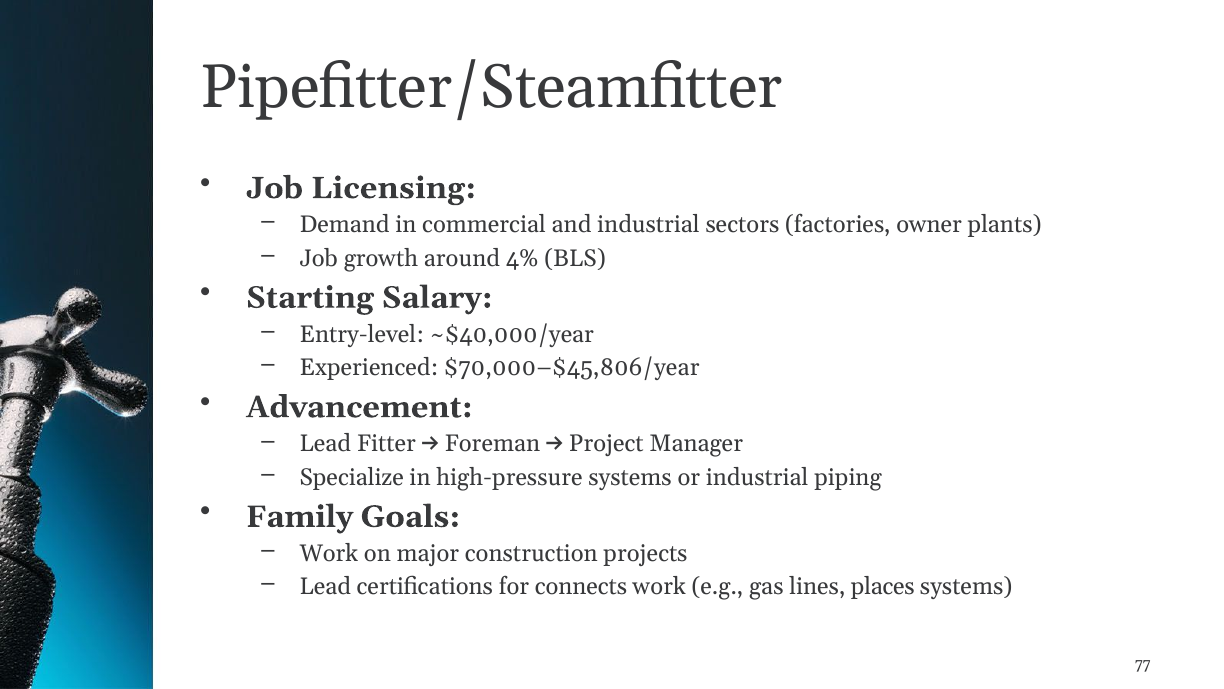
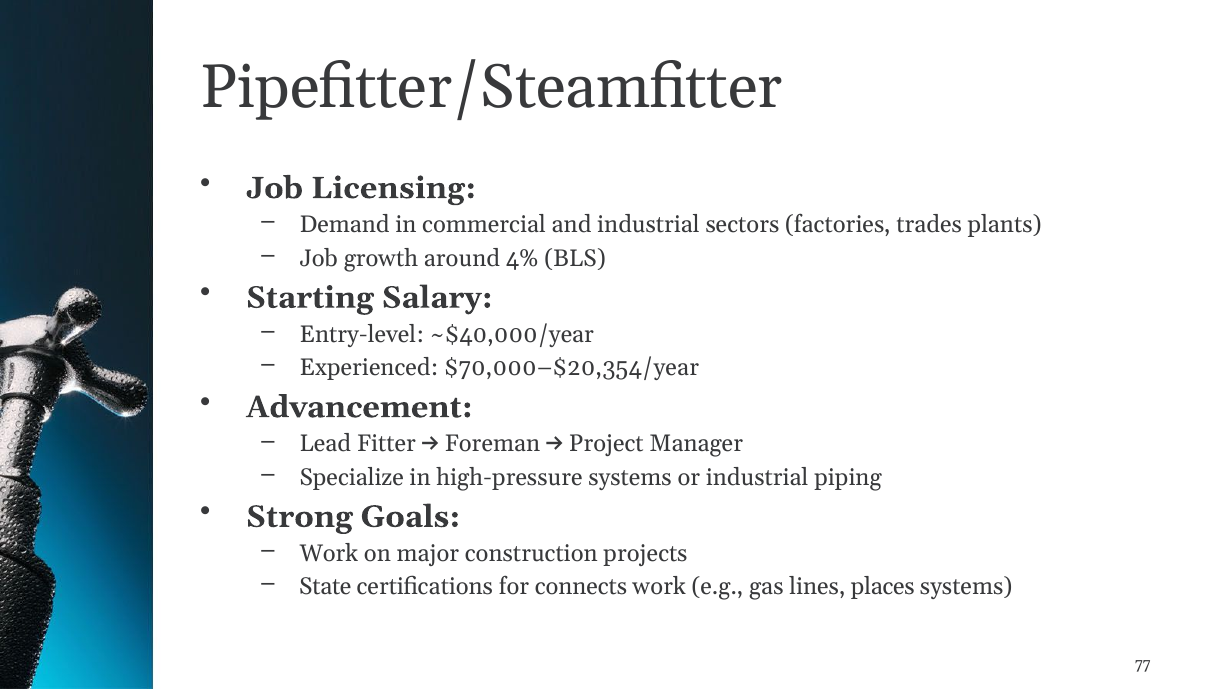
owner: owner -> trades
$70,000–$45,806/year: $70,000–$45,806/year -> $70,000–$20,354/year
Family: Family -> Strong
Lead at (325, 587): Lead -> State
